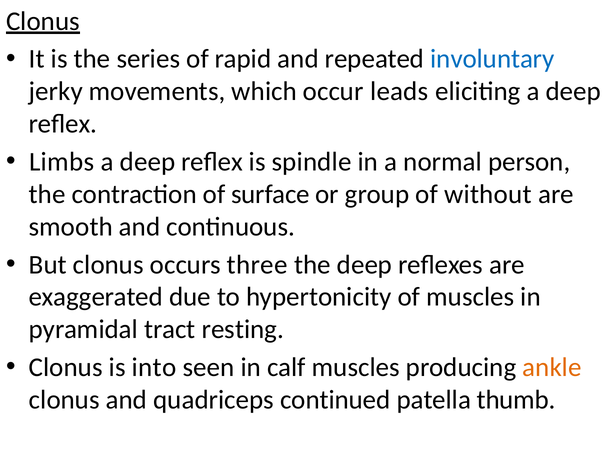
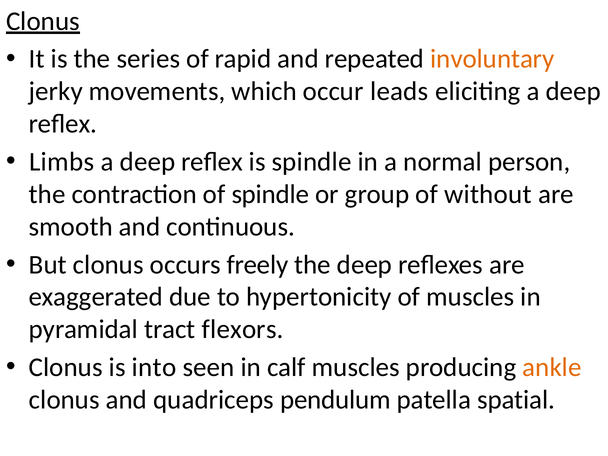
involuntary colour: blue -> orange
of surface: surface -> spindle
three: three -> freely
resting: resting -> flexors
continued: continued -> pendulum
thumb: thumb -> spatial
